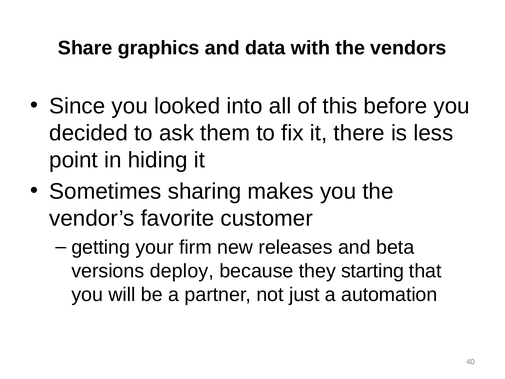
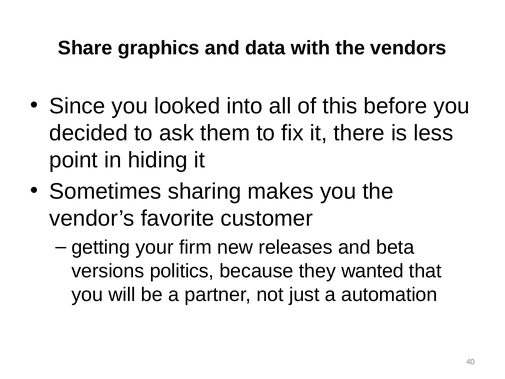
deploy: deploy -> politics
starting: starting -> wanted
